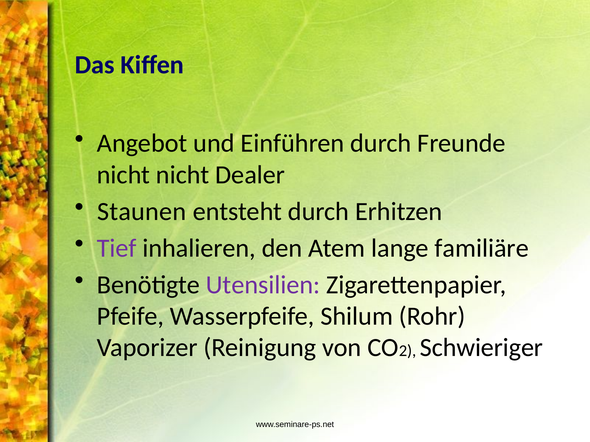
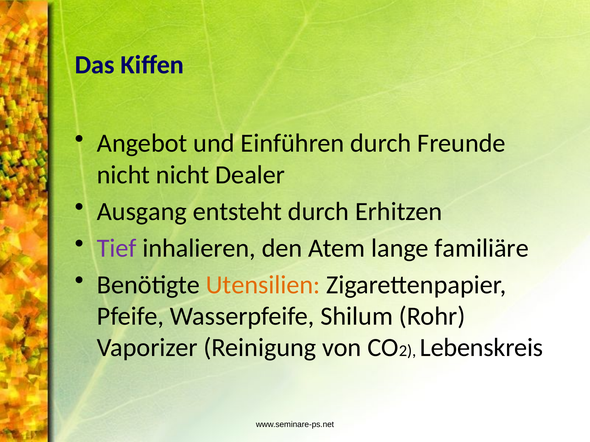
Staunen: Staunen -> Ausgang
Utensilien colour: purple -> orange
Schwieriger: Schwieriger -> Lebenskreis
